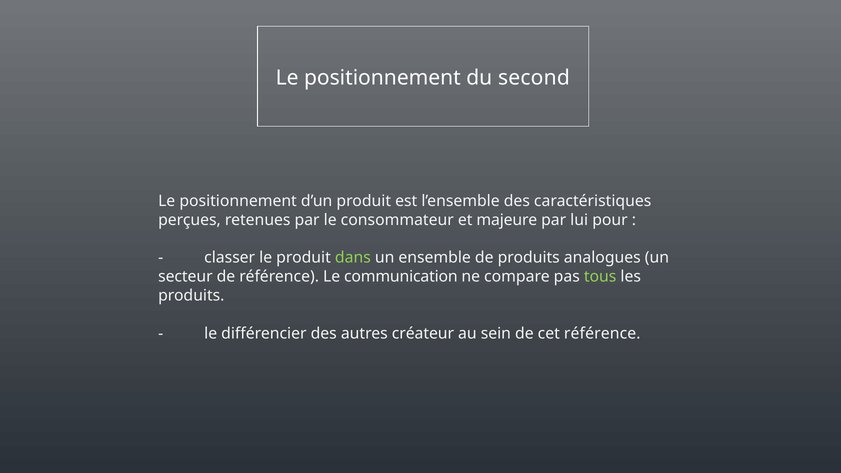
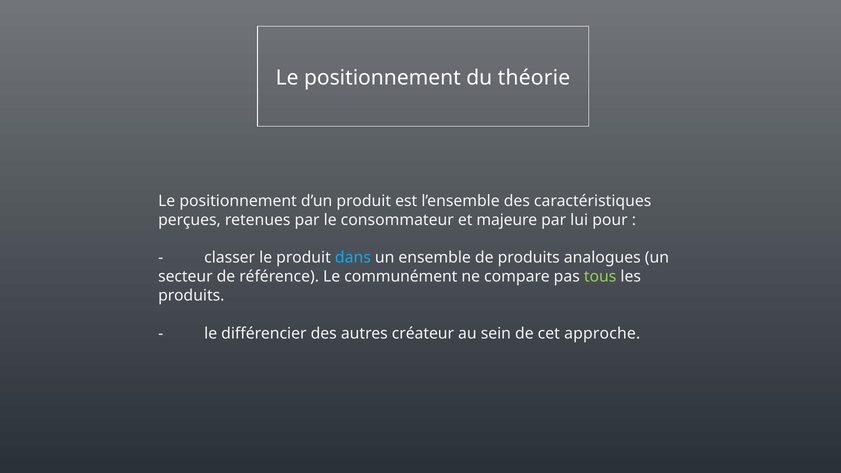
second: second -> théorie
dans colour: light green -> light blue
communication: communication -> communément
cet référence: référence -> approche
